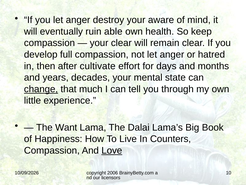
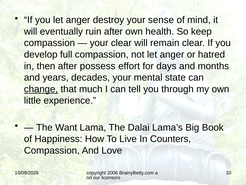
aware: aware -> sense
ruin able: able -> after
cultivate: cultivate -> possess
Love underline: present -> none
